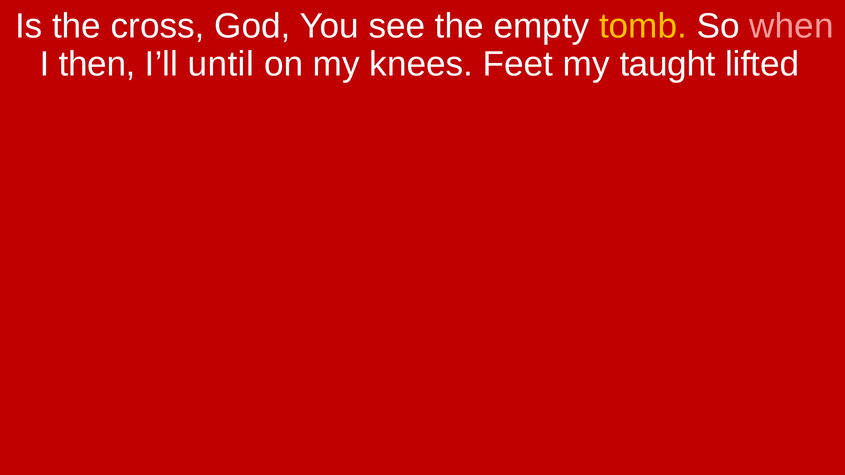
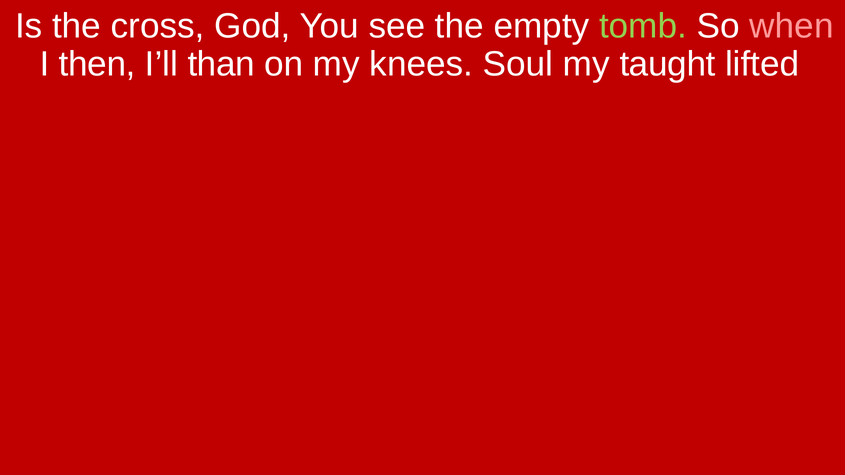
tomb colour: yellow -> light green
until: until -> than
Feet: Feet -> Soul
